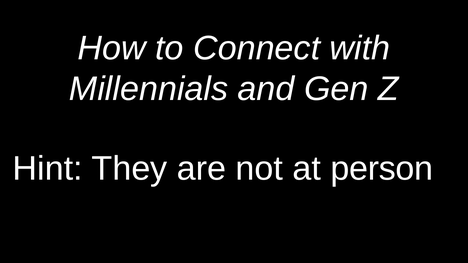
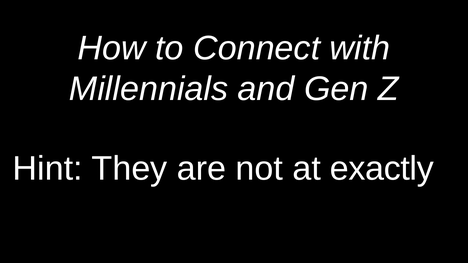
person: person -> exactly
